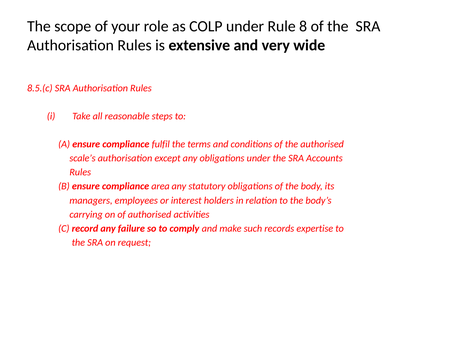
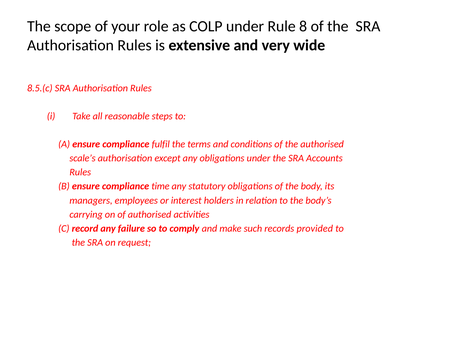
area: area -> time
expertise: expertise -> provided
